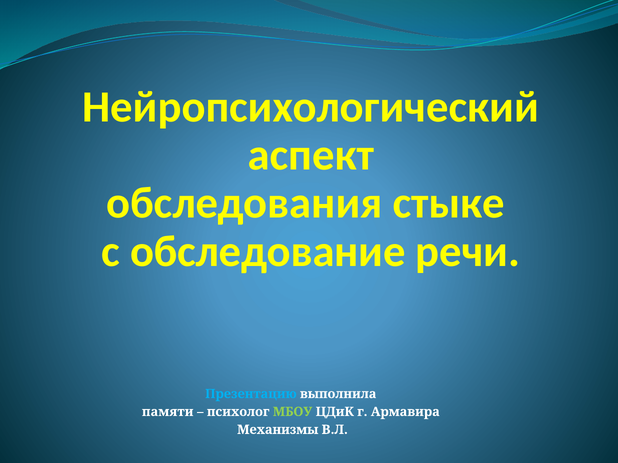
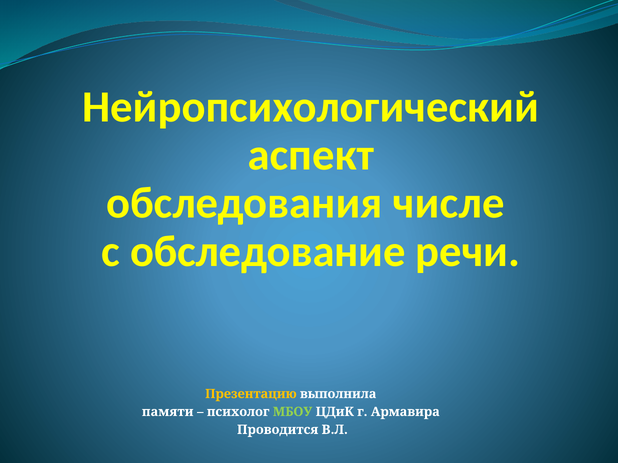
стыке: стыке -> числе
Презентацию colour: light blue -> yellow
Механизмы: Механизмы -> Проводится
